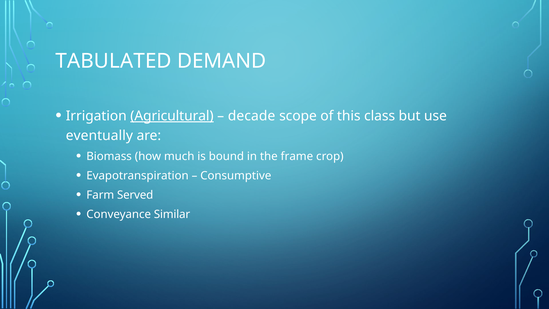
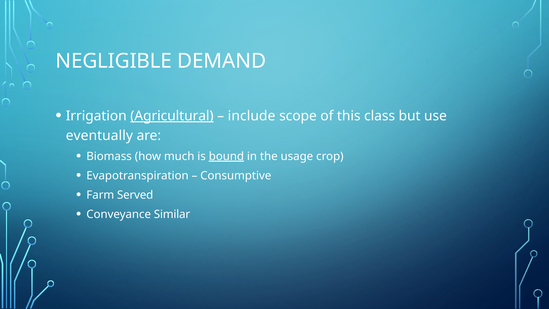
TABULATED: TABULATED -> NEGLIGIBLE
decade: decade -> include
bound underline: none -> present
frame: frame -> usage
